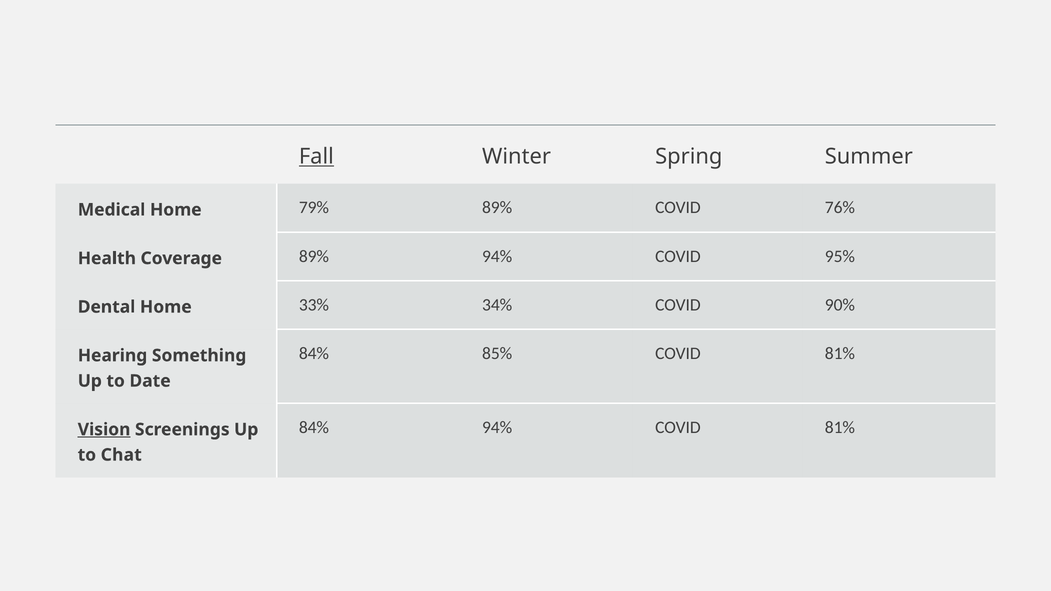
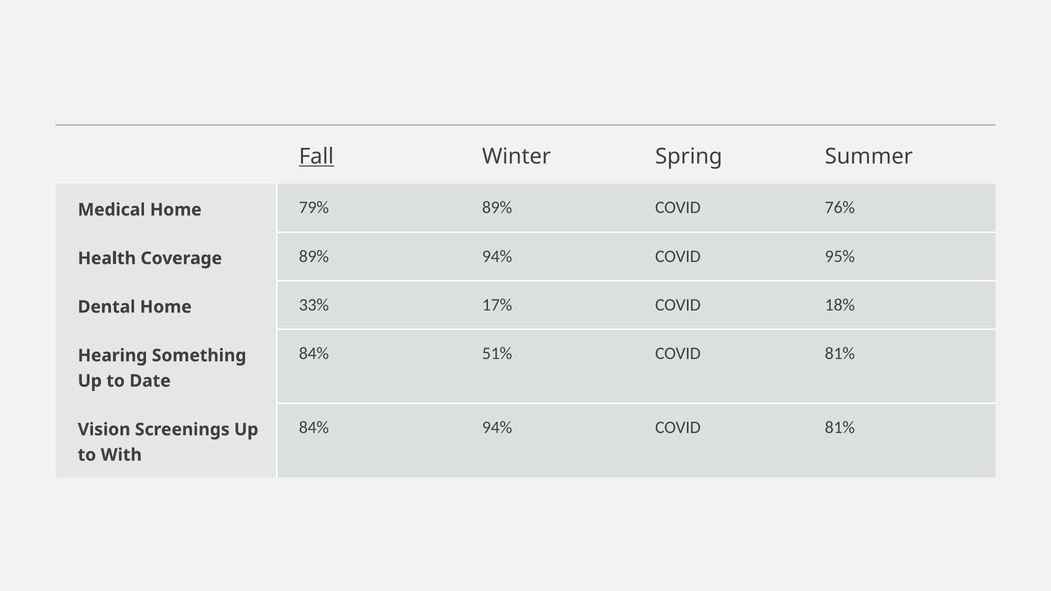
34%: 34% -> 17%
90%: 90% -> 18%
85%: 85% -> 51%
Vision underline: present -> none
Chat: Chat -> With
